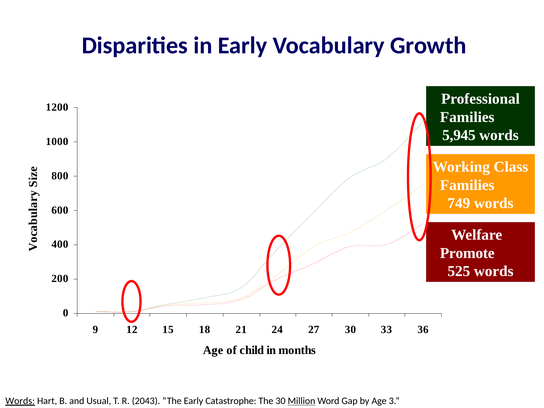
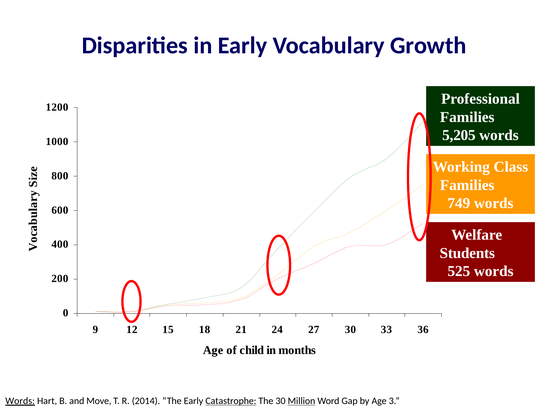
5,945: 5,945 -> 5,205
Promote: Promote -> Students
Usual: Usual -> Move
2043: 2043 -> 2014
Catastrophe underline: none -> present
